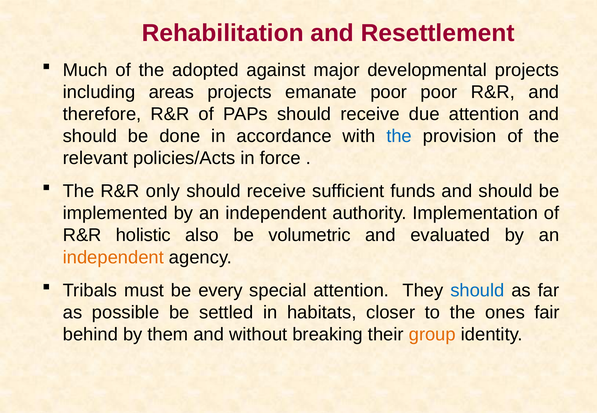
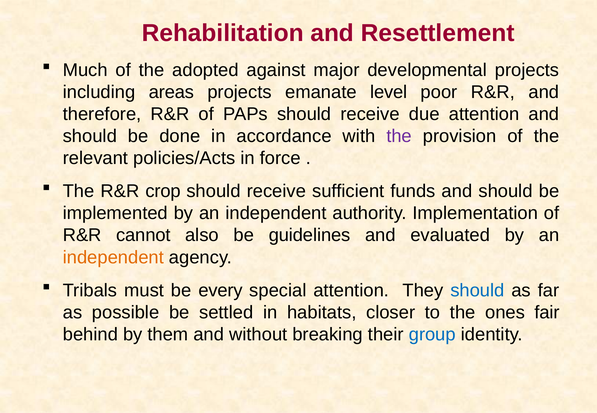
emanate poor: poor -> level
the at (399, 136) colour: blue -> purple
only: only -> crop
holistic: holistic -> cannot
volumetric: volumetric -> guidelines
group colour: orange -> blue
